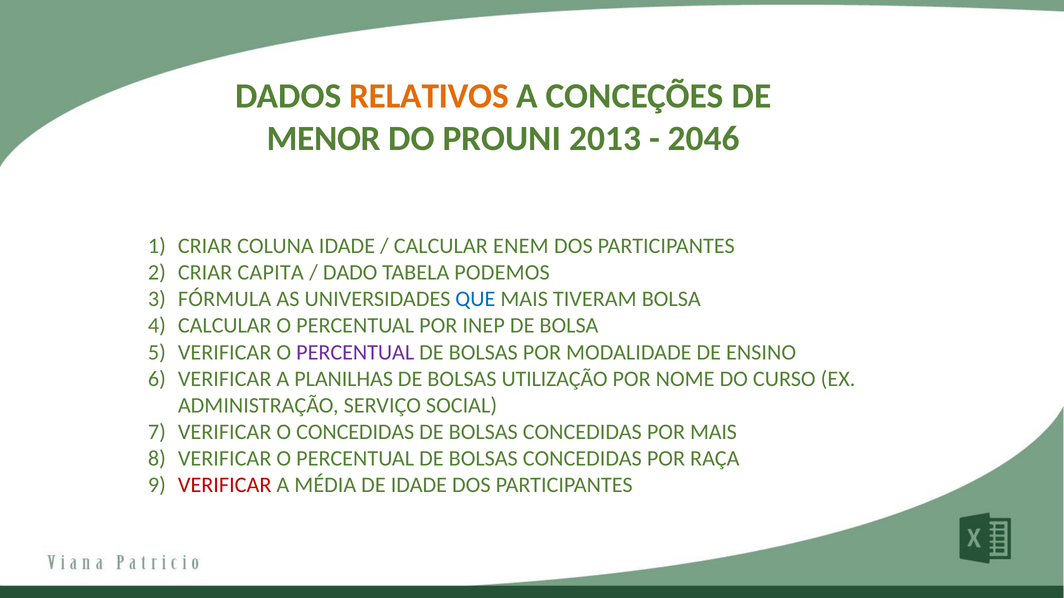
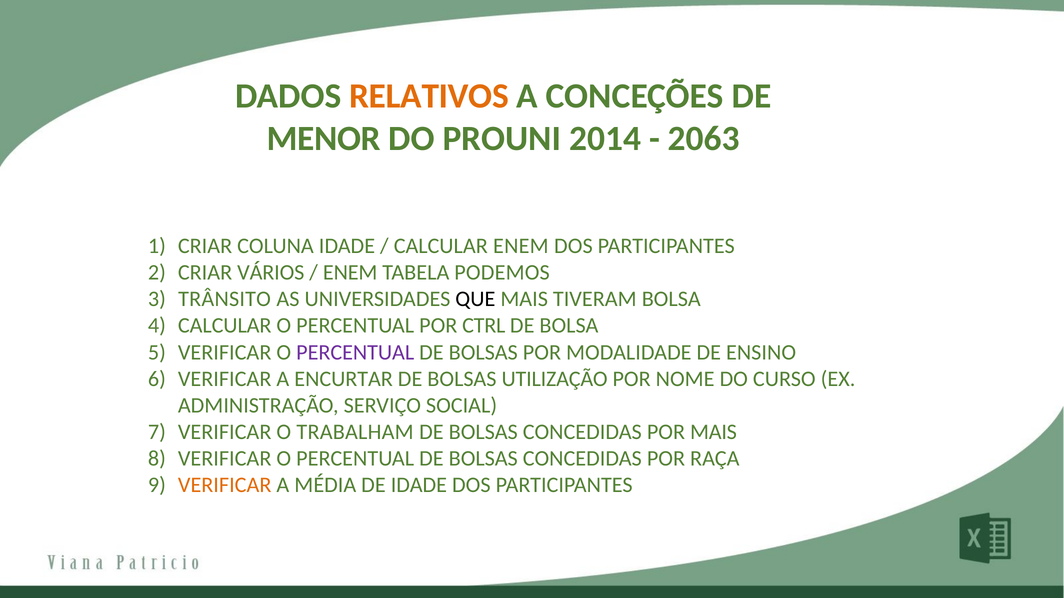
2013: 2013 -> 2014
2046: 2046 -> 2063
CAPITA: CAPITA -> VÁRIOS
DADO at (350, 273): DADO -> ENEM
FÓRMULA: FÓRMULA -> TRÂNSITO
QUE colour: blue -> black
INEP: INEP -> CTRL
PLANILHAS: PLANILHAS -> ENCURTAR
O CONCEDIDAS: CONCEDIDAS -> TRABALHAM
VERIFICAR at (225, 486) colour: red -> orange
